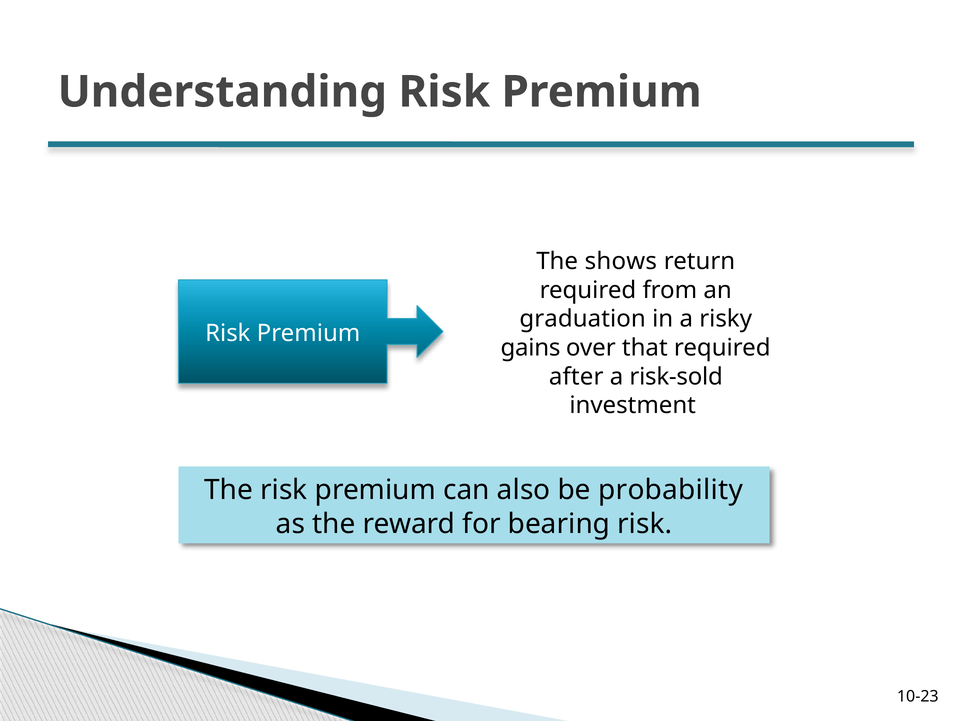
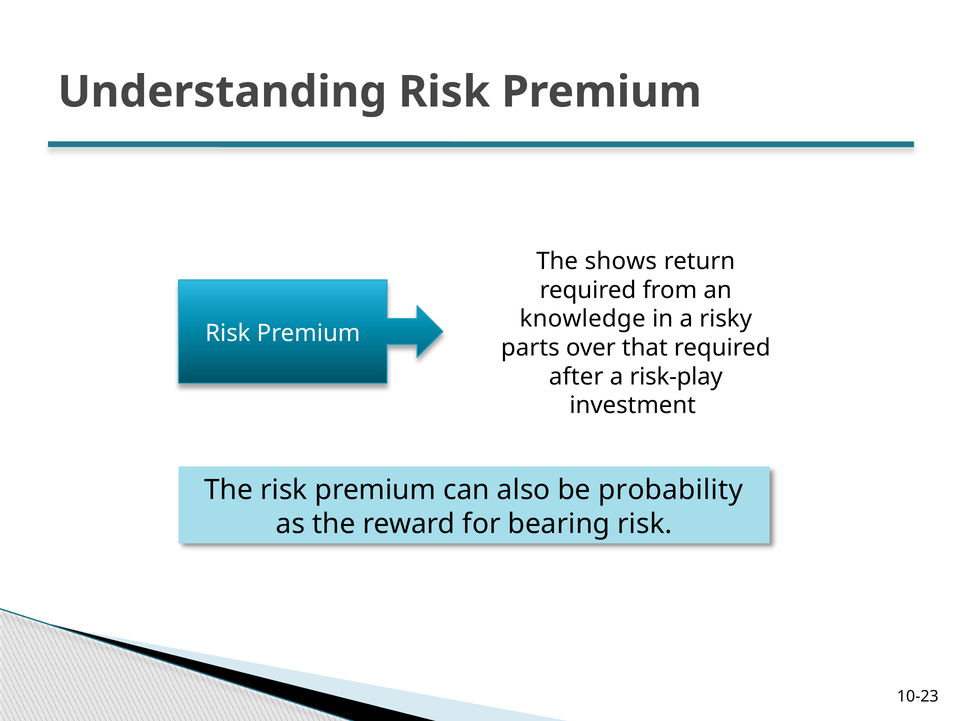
graduation: graduation -> knowledge
gains: gains -> parts
risk-sold: risk-sold -> risk-play
